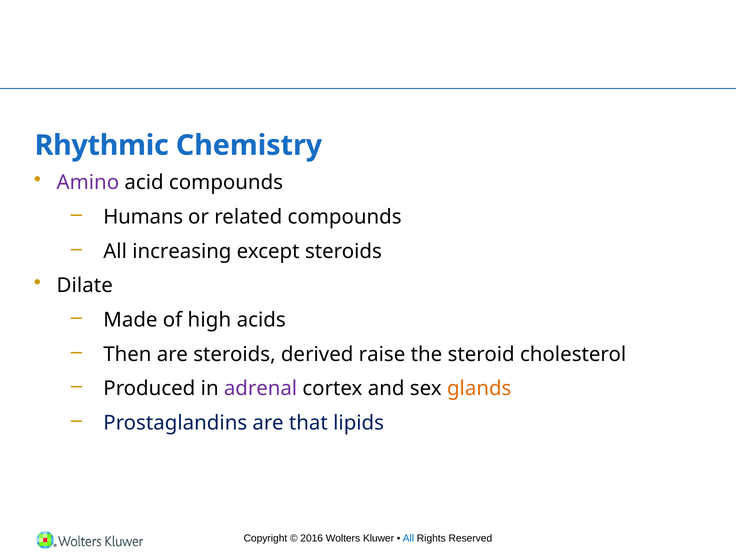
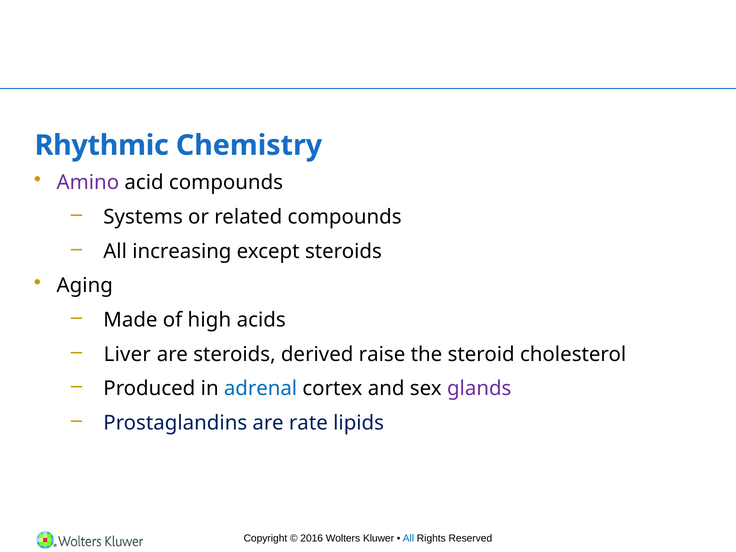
Humans: Humans -> Systems
Dilate: Dilate -> Aging
Then: Then -> Liver
adrenal colour: purple -> blue
glands colour: orange -> purple
that: that -> rate
